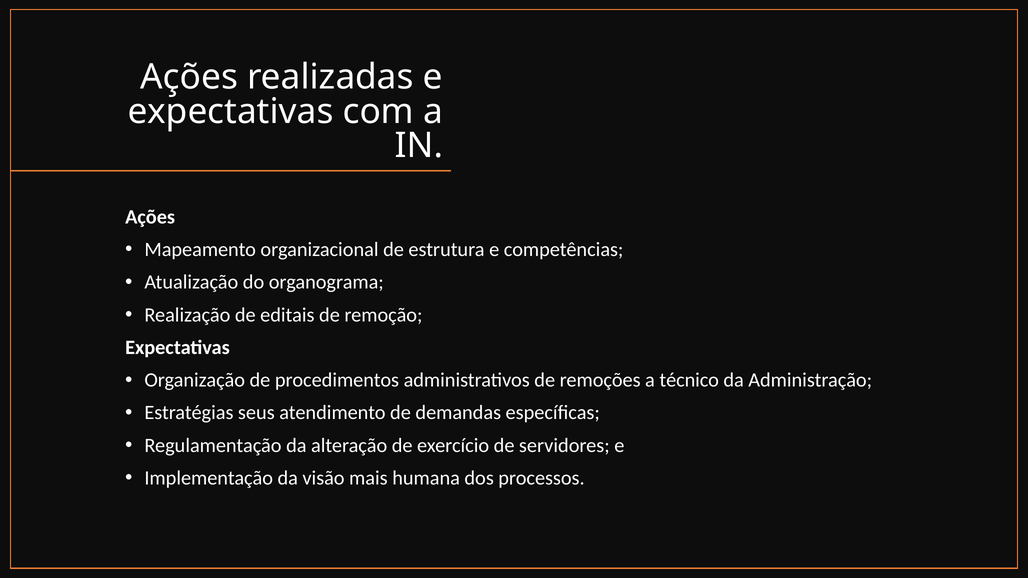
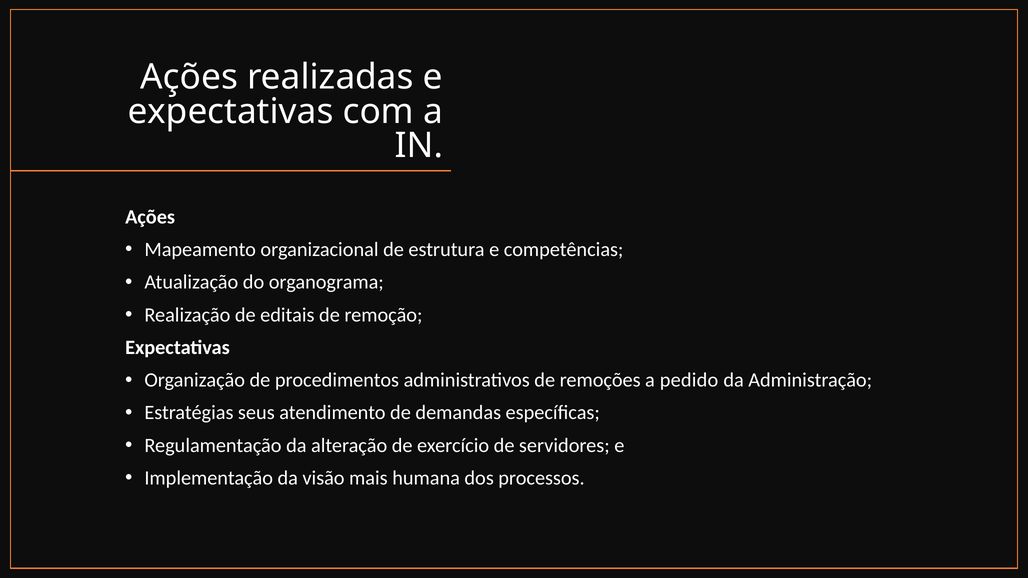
técnico: técnico -> pedido
